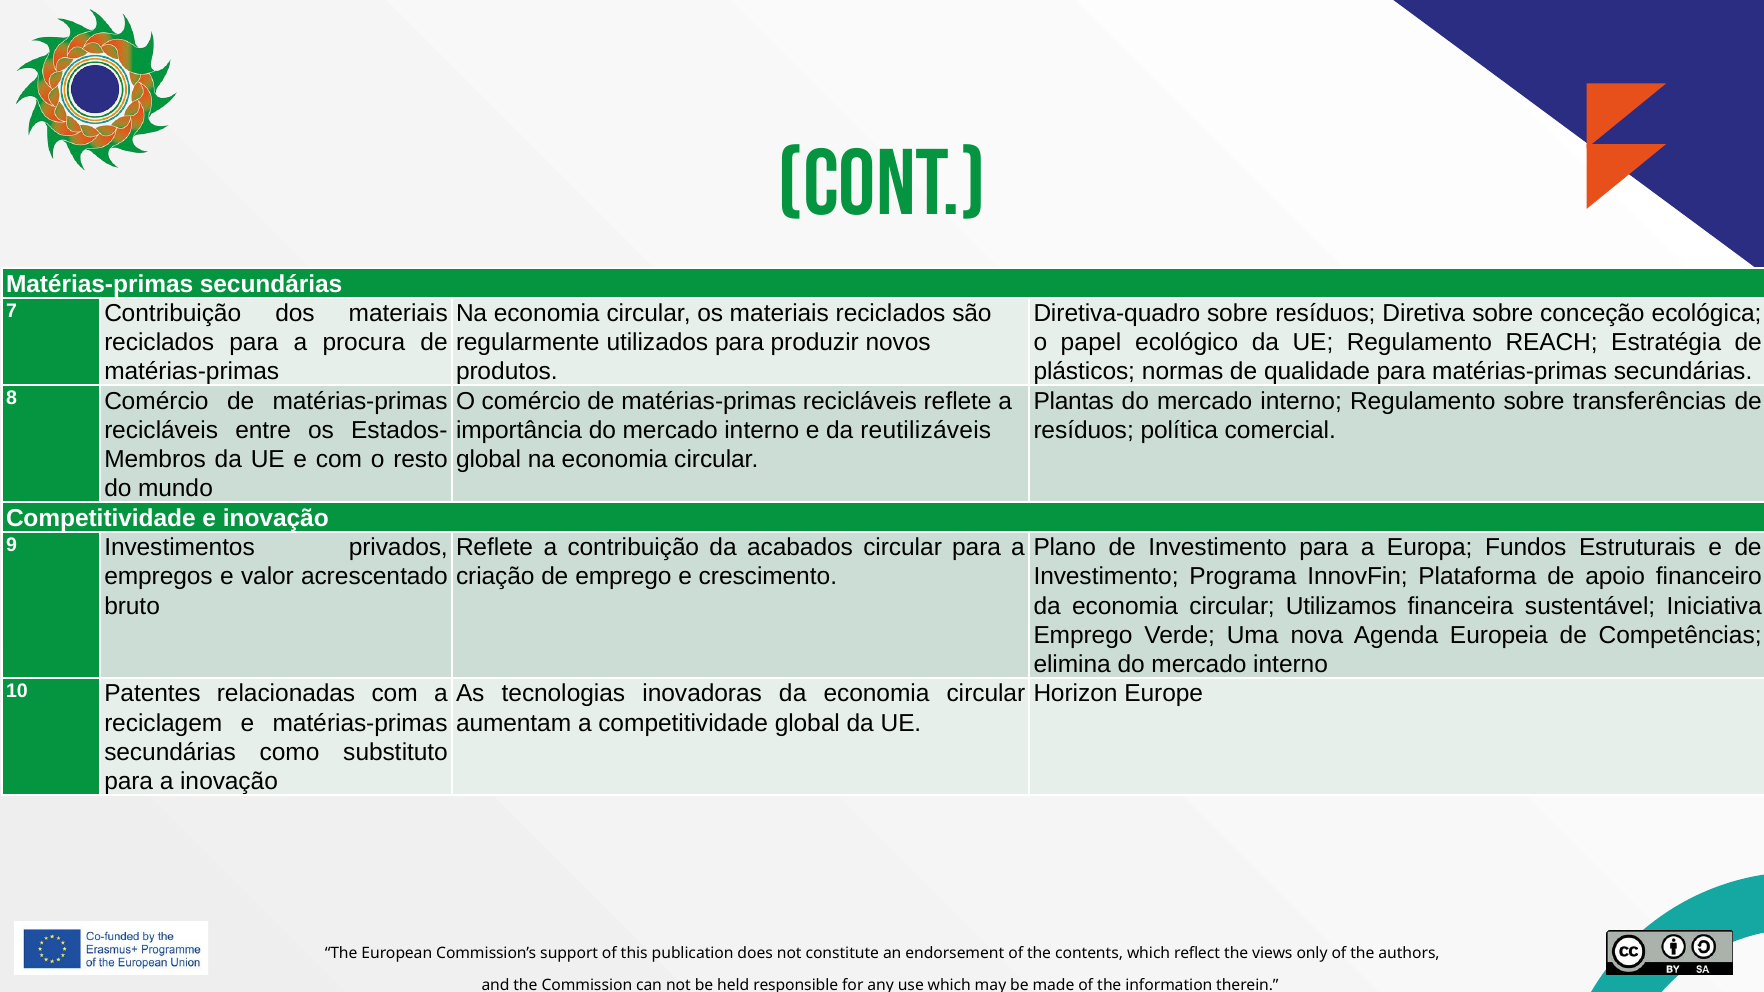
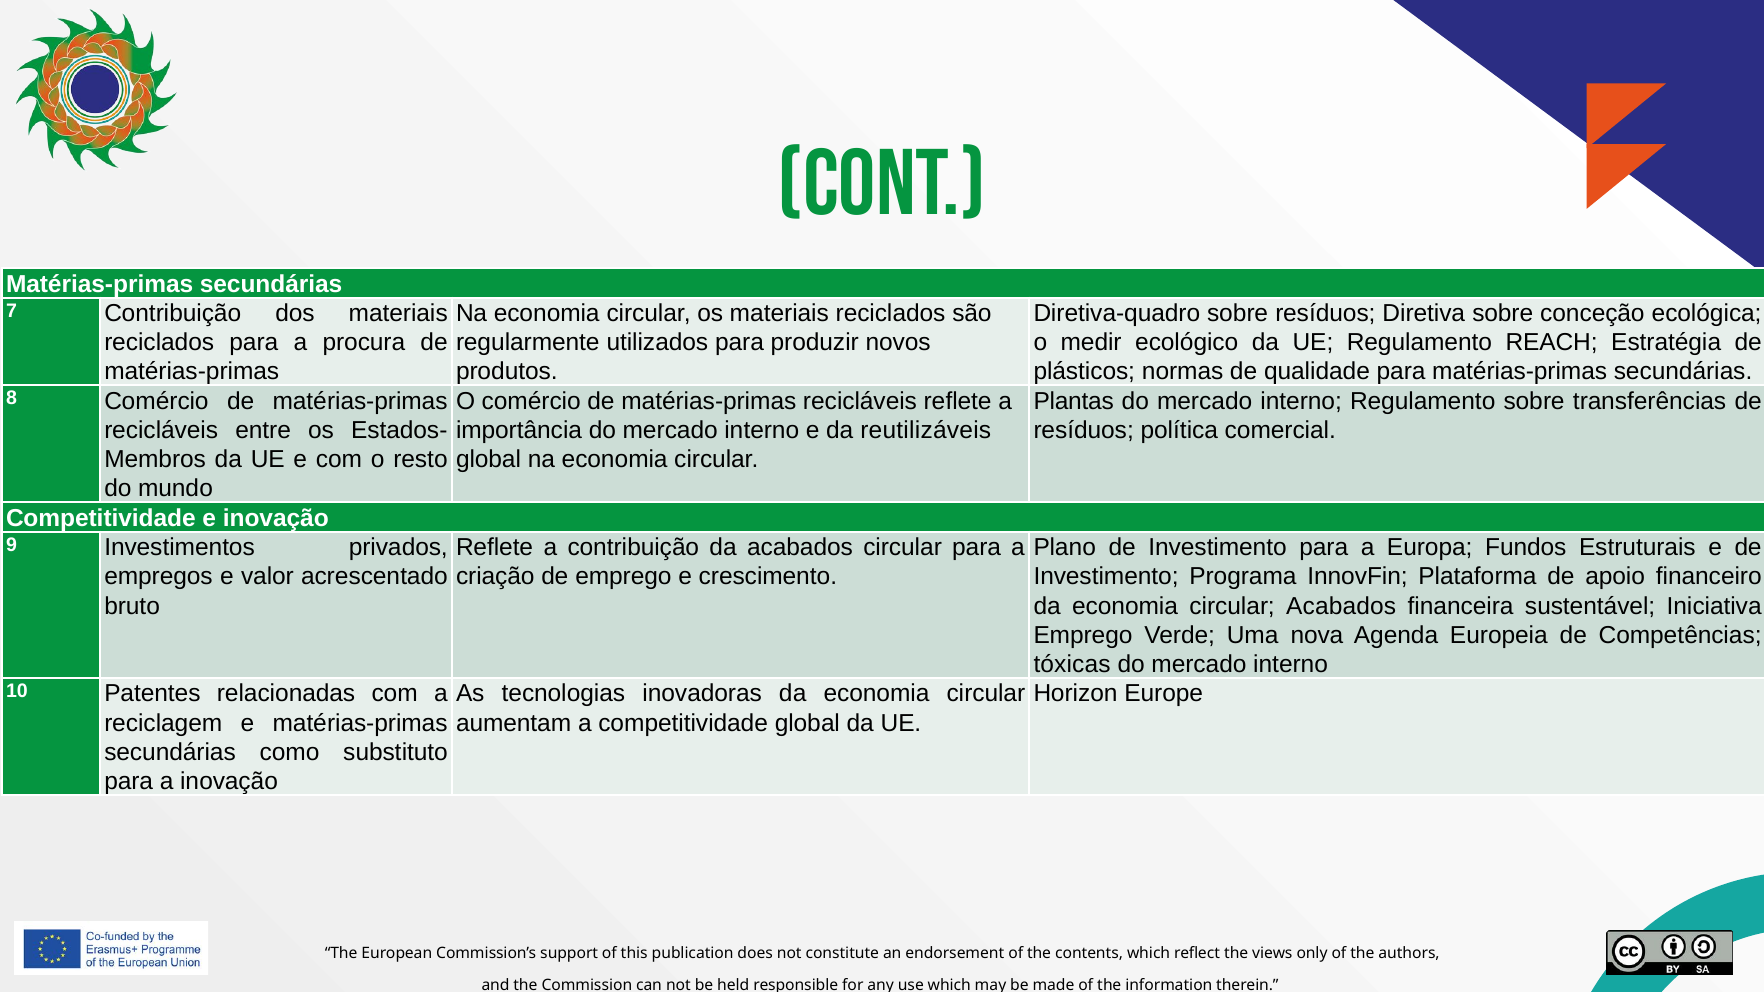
papel: papel -> medir
circular Utilizamos: Utilizamos -> Acabados
elimina: elimina -> tóxicas
